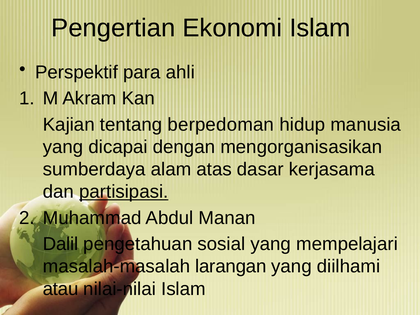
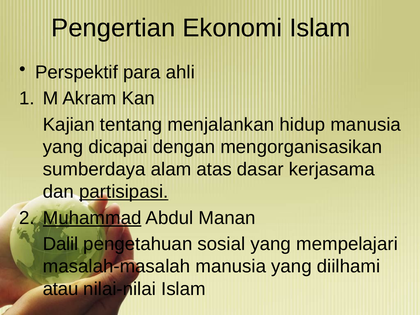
berpedoman: berpedoman -> menjalankan
Muhammad underline: none -> present
masalah-masalah larangan: larangan -> manusia
